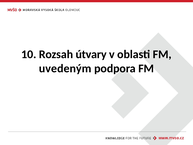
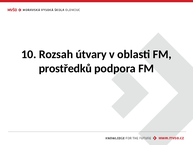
uvedeným: uvedeným -> prostředků
